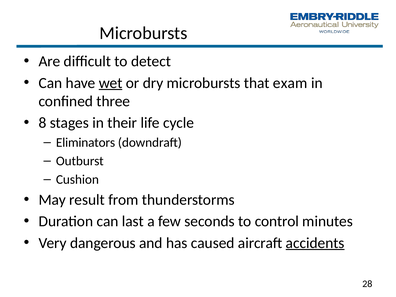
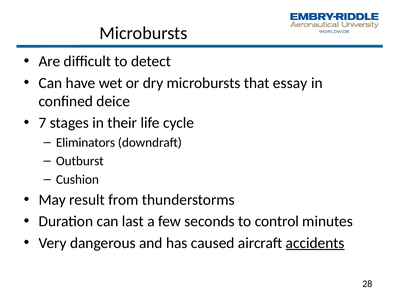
wet underline: present -> none
exam: exam -> essay
three: three -> deice
8: 8 -> 7
